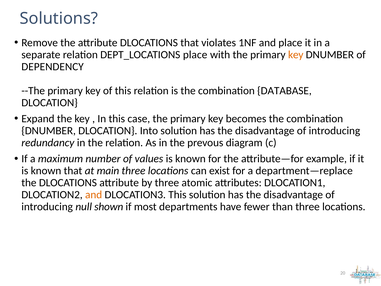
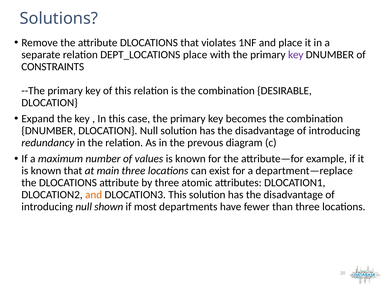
key at (296, 55) colour: orange -> purple
DEPENDENCY: DEPENDENCY -> CONSTRAINTS
DATABASE: DATABASE -> DESIRABLE
DLOCATION Into: Into -> Null
